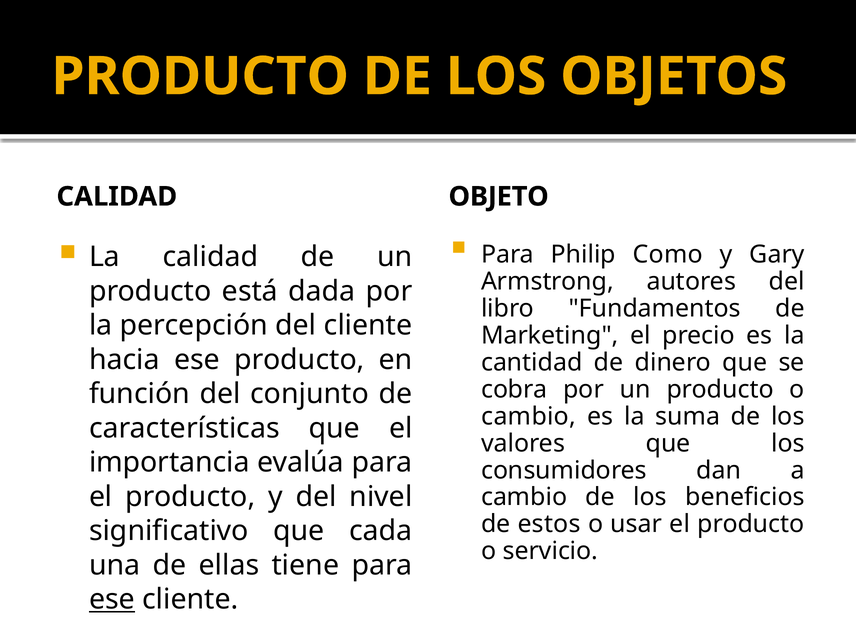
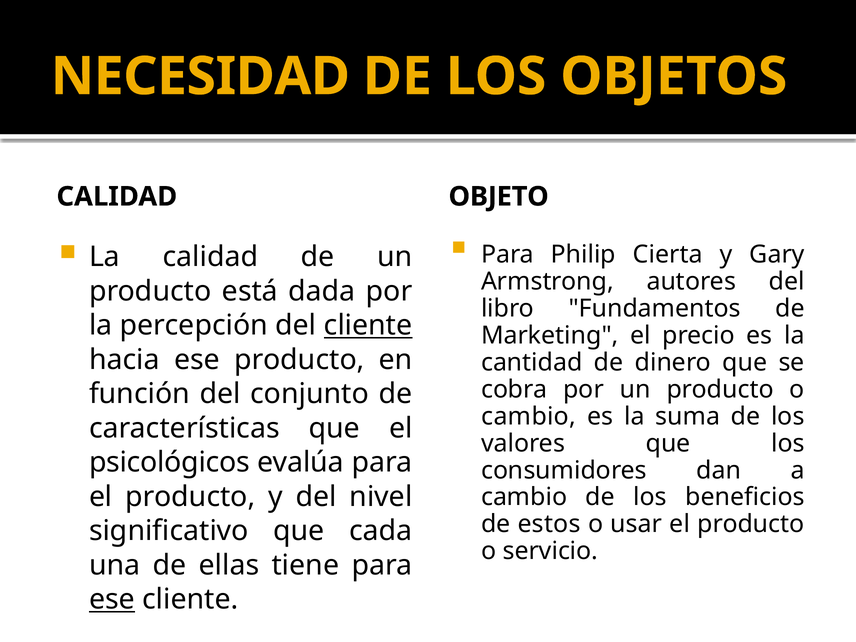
PRODUCTO at (200, 77): PRODUCTO -> NECESIDAD
Como: Como -> Cierta
cliente at (368, 325) underline: none -> present
importancia: importancia -> psicológicos
